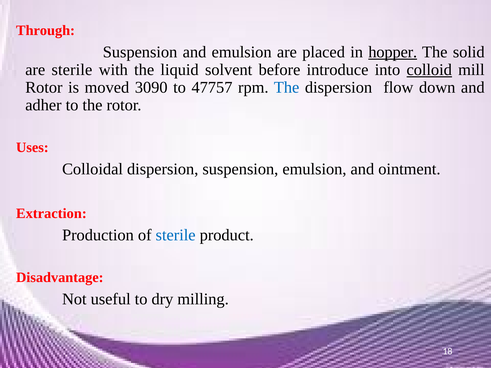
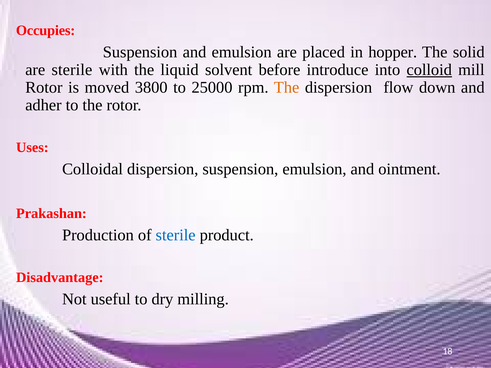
Through: Through -> Occupies
hopper underline: present -> none
3090: 3090 -> 3800
47757: 47757 -> 25000
The at (287, 88) colour: blue -> orange
Extraction: Extraction -> Prakashan
